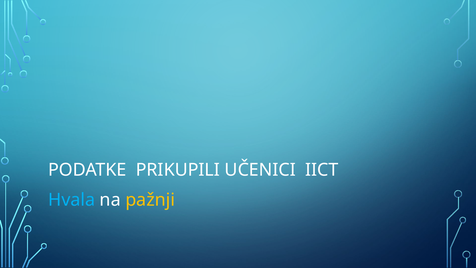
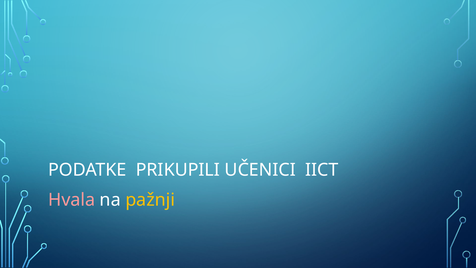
Hvala colour: light blue -> pink
